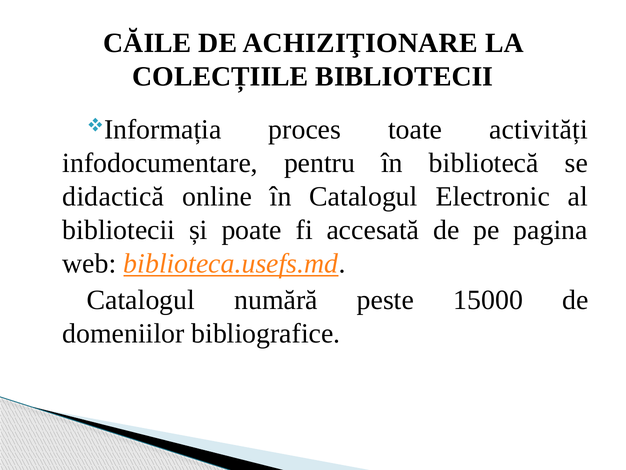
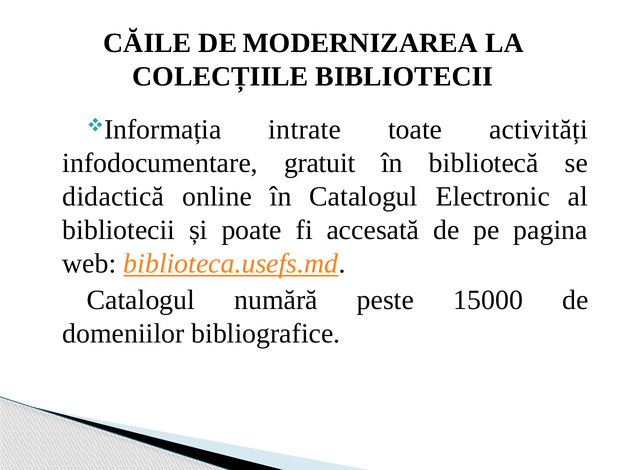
ACHIZIŢIONARE: ACHIZIŢIONARE -> MODERNIZAREA
proces: proces -> intrate
pentru: pentru -> gratuit
